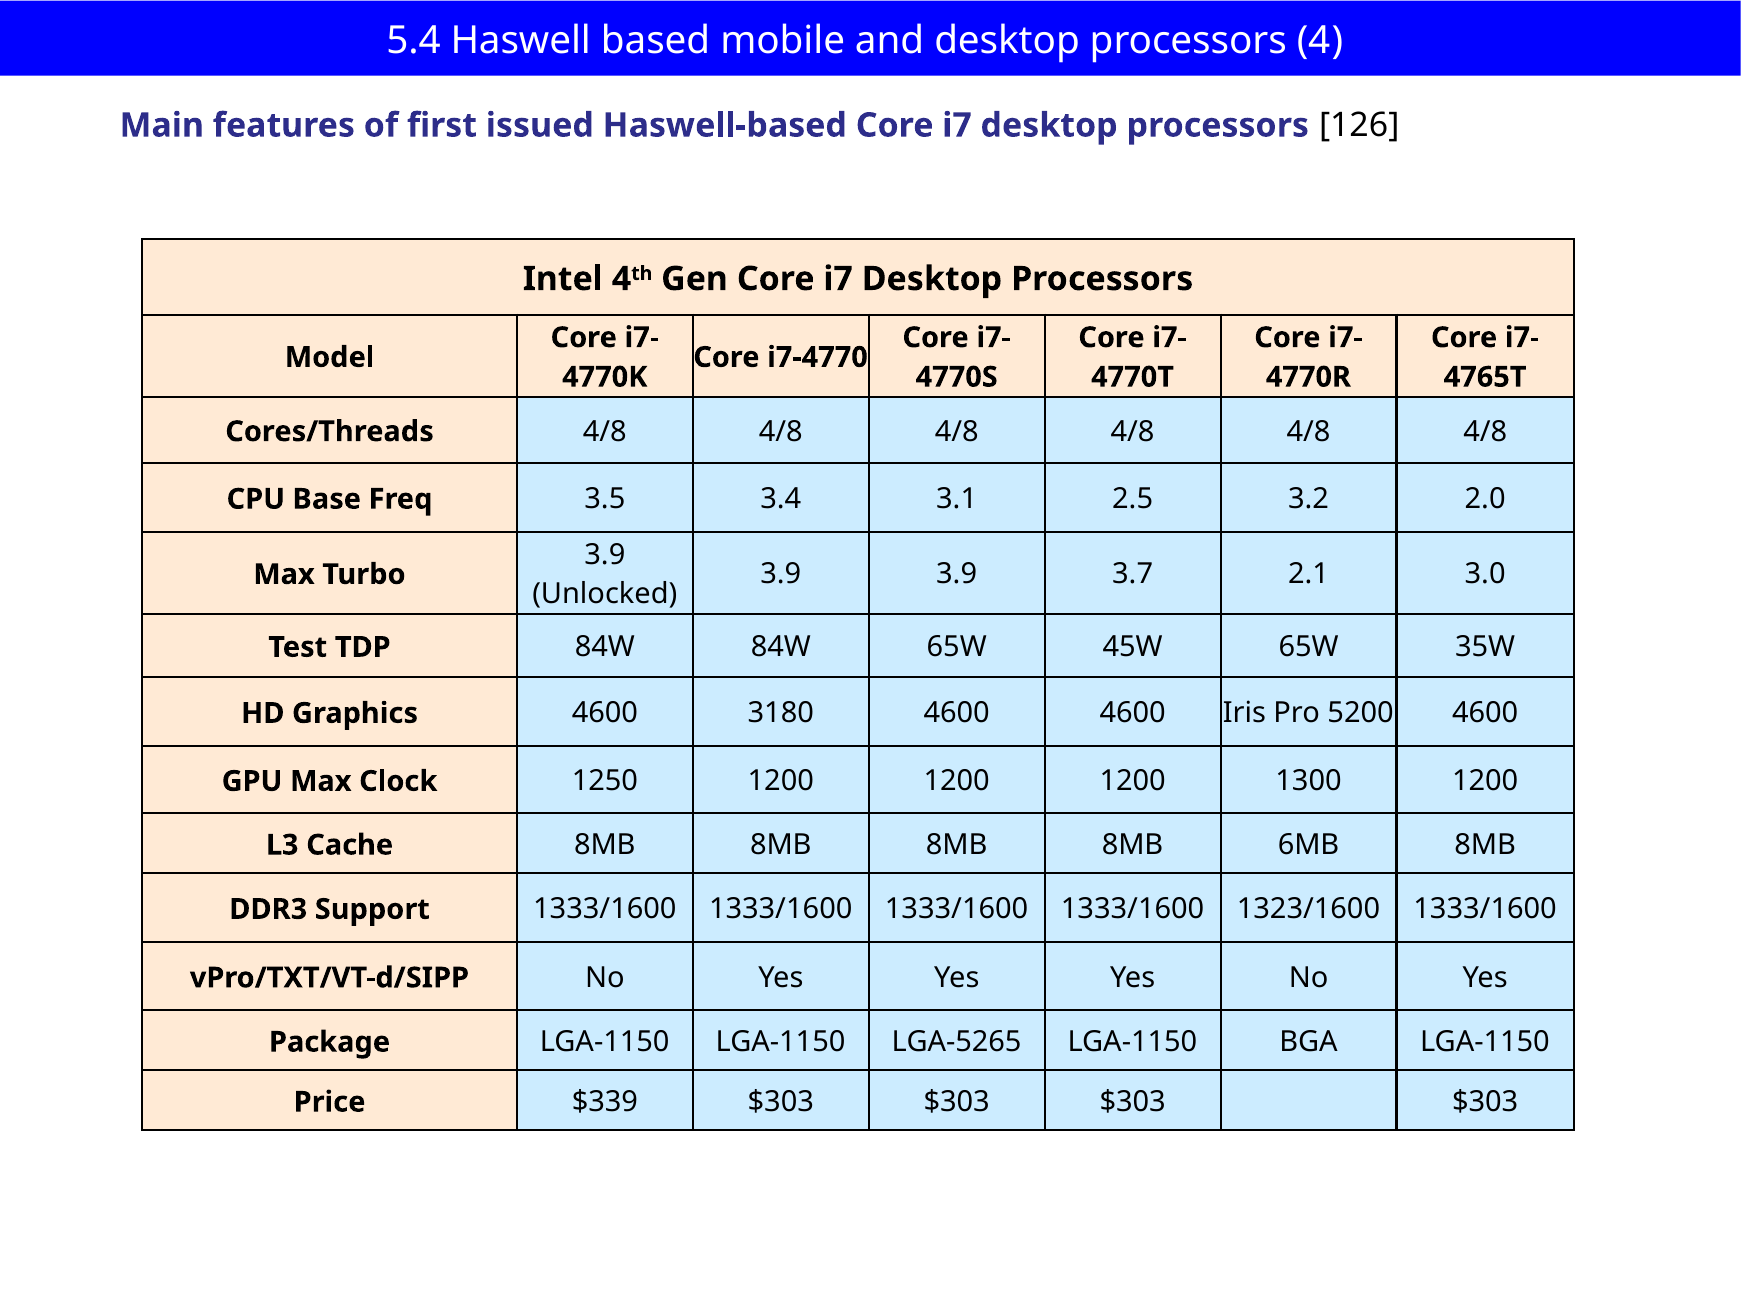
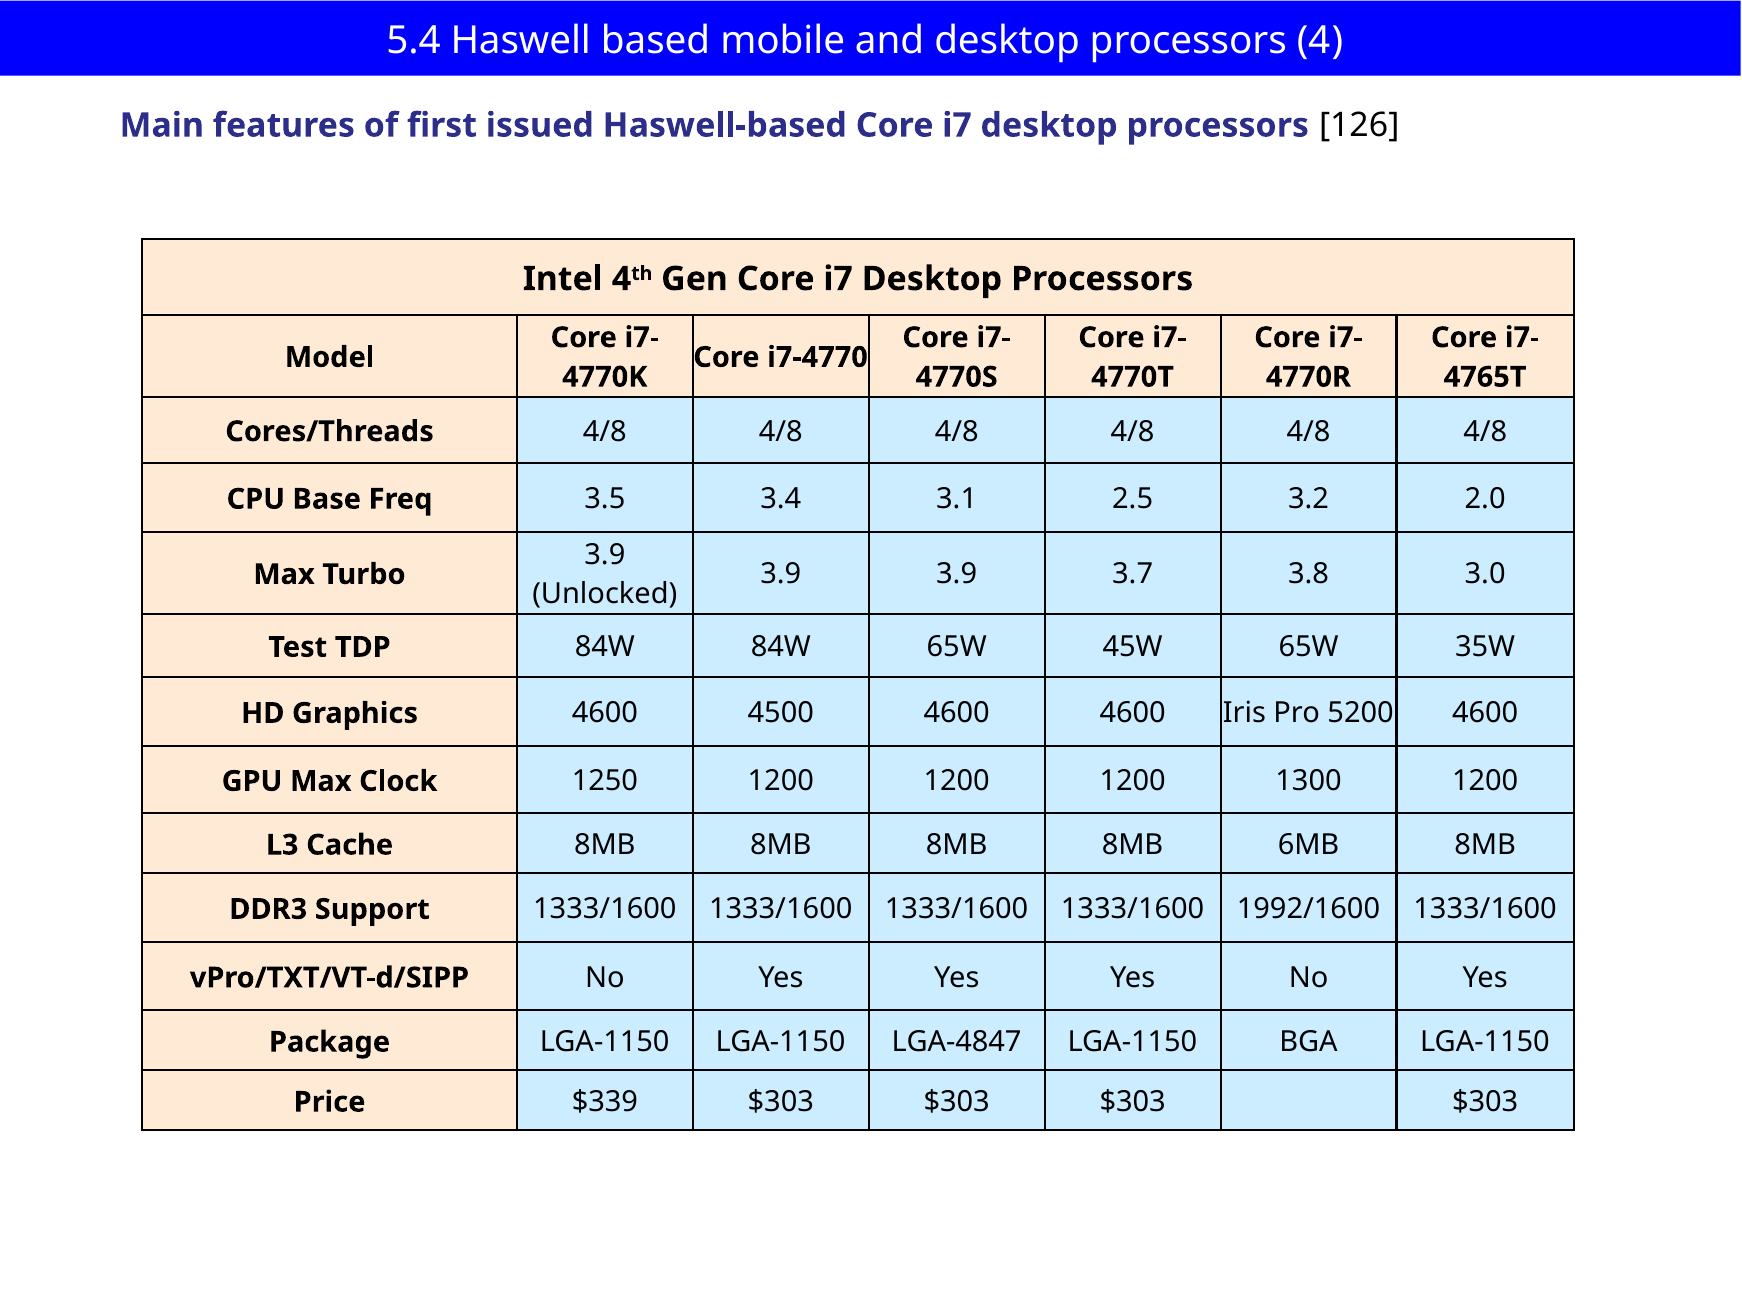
2.1: 2.1 -> 3.8
3180: 3180 -> 4500
1323/1600: 1323/1600 -> 1992/1600
LGA-5265: LGA-5265 -> LGA-4847
